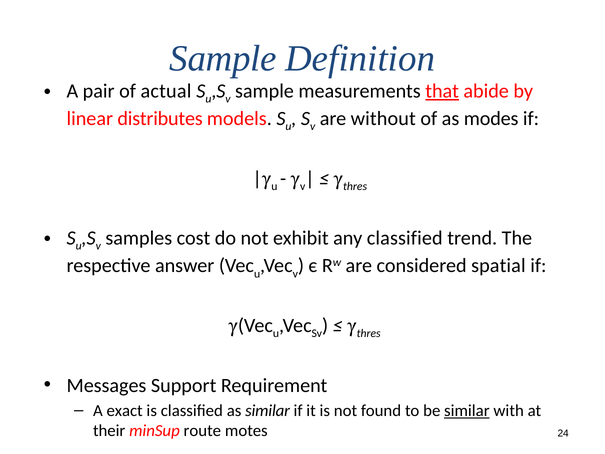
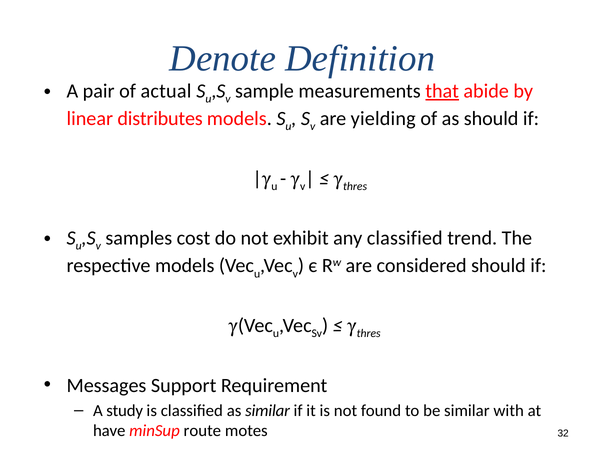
Sample at (223, 59): Sample -> Denote
without: without -> yielding
as modes: modes -> should
respective answer: answer -> models
considered spatial: spatial -> should
exact: exact -> study
similar at (467, 411) underline: present -> none
their: their -> have
24: 24 -> 32
